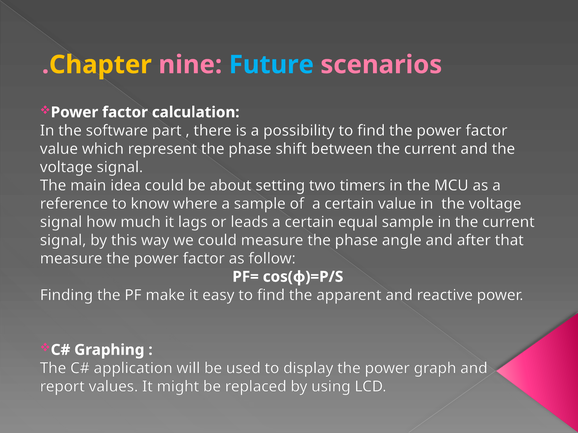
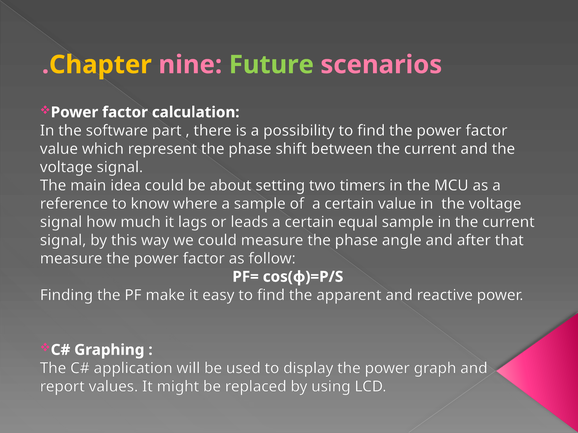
Future colour: light blue -> light green
